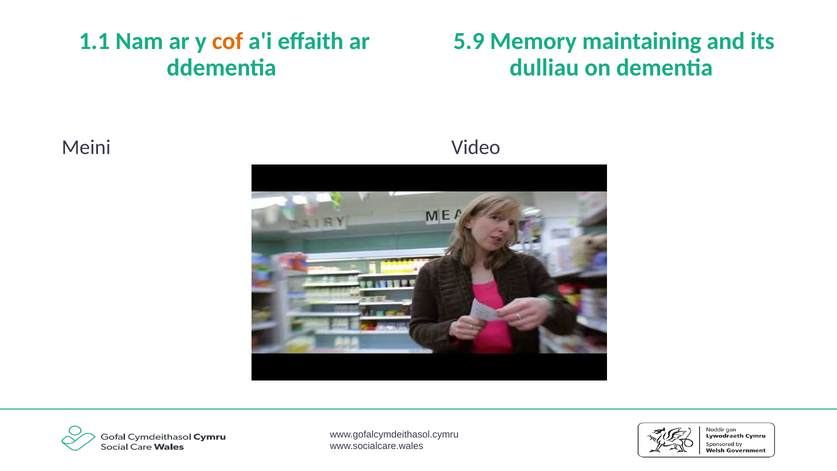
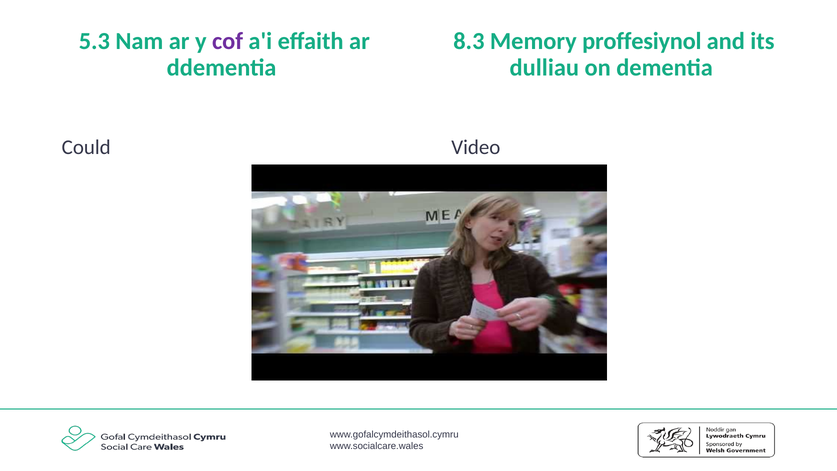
1.1: 1.1 -> 5.3
cof colour: orange -> purple
5.9: 5.9 -> 8.3
maintaining: maintaining -> proffesiynol
Meini: Meini -> Could
